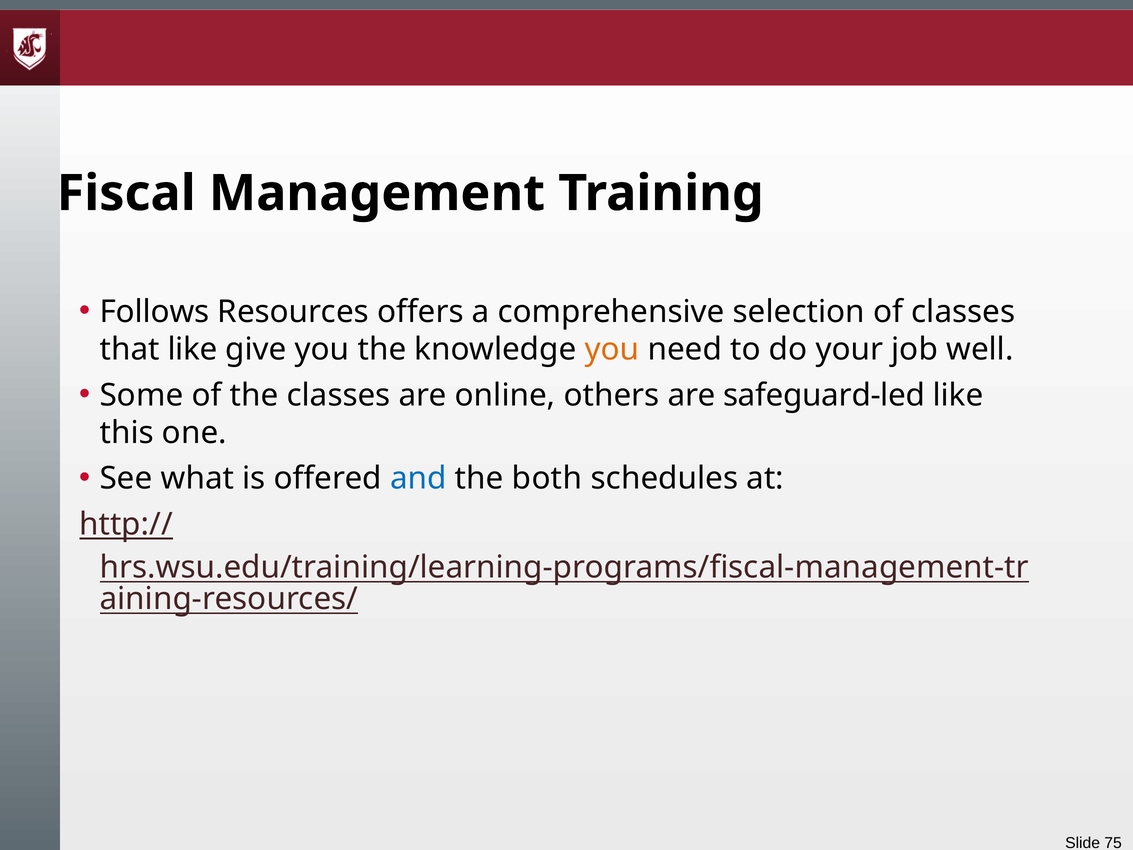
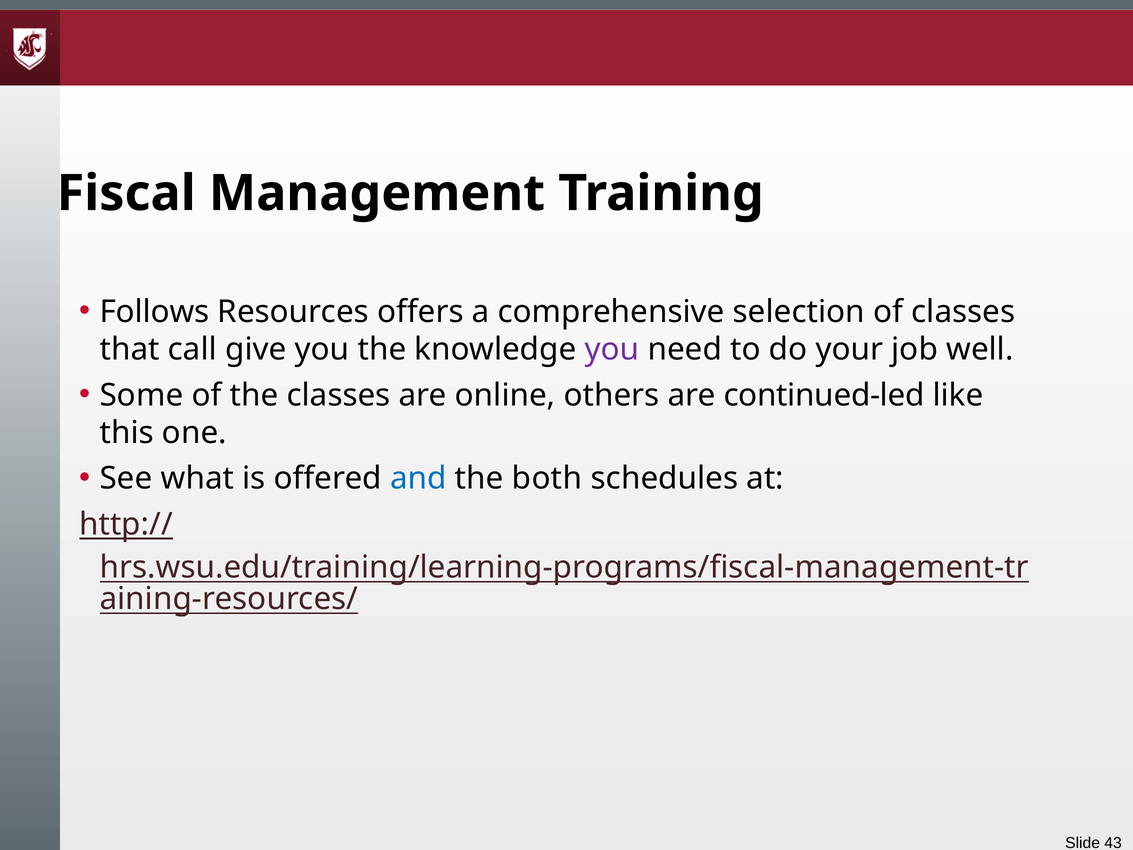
that like: like -> call
you at (612, 349) colour: orange -> purple
safeguard-led: safeguard-led -> continued-led
75: 75 -> 43
